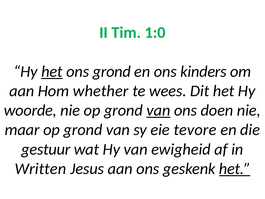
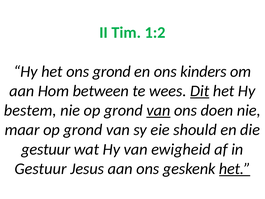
1:0: 1:0 -> 1:2
het at (52, 71) underline: present -> none
whether: whether -> between
Dit underline: none -> present
woorde: woorde -> bestem
tevore: tevore -> should
Written at (40, 168): Written -> Gestuur
